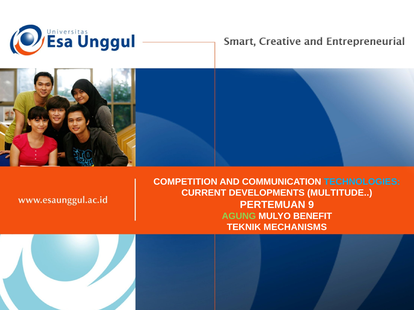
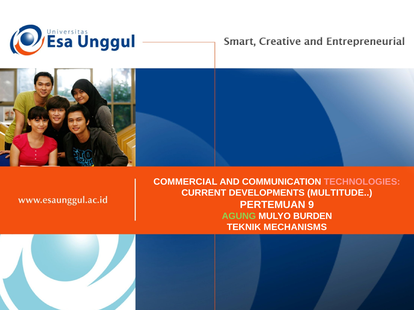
COMPETITION: COMPETITION -> COMMERCIAL
TECHNOLOGIES colour: light blue -> pink
BENEFIT: BENEFIT -> BURDEN
